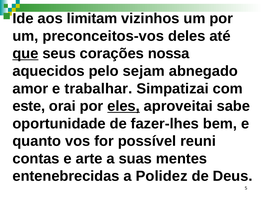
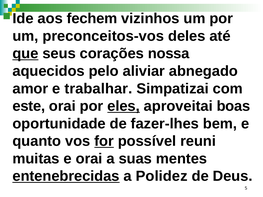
limitam: limitam -> fechem
sejam: sejam -> aliviar
sabe: sabe -> boas
for underline: none -> present
contas: contas -> muitas
e arte: arte -> orai
entenebrecidas underline: none -> present
